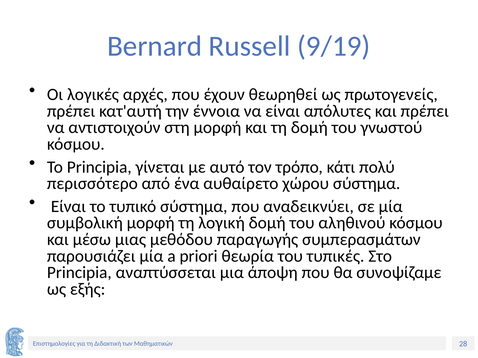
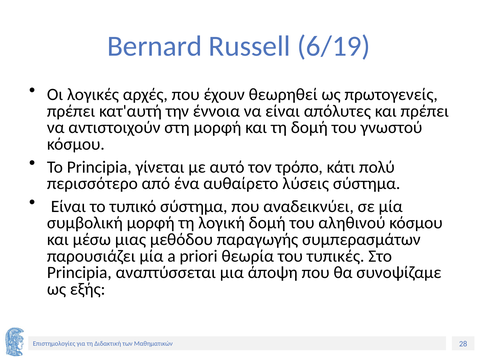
9/19: 9/19 -> 6/19
χώρου: χώρου -> λύσεις
